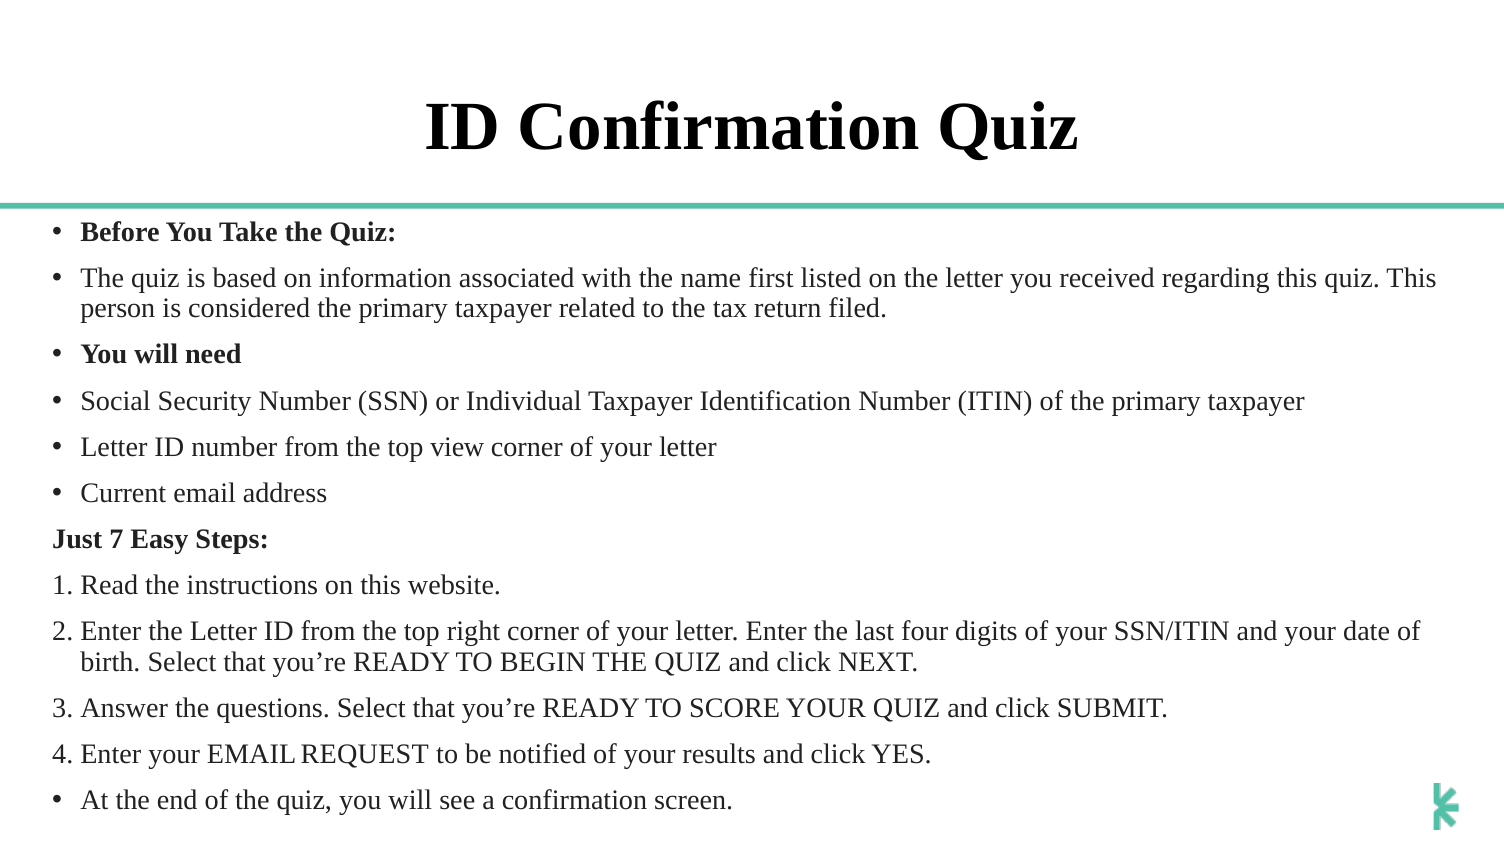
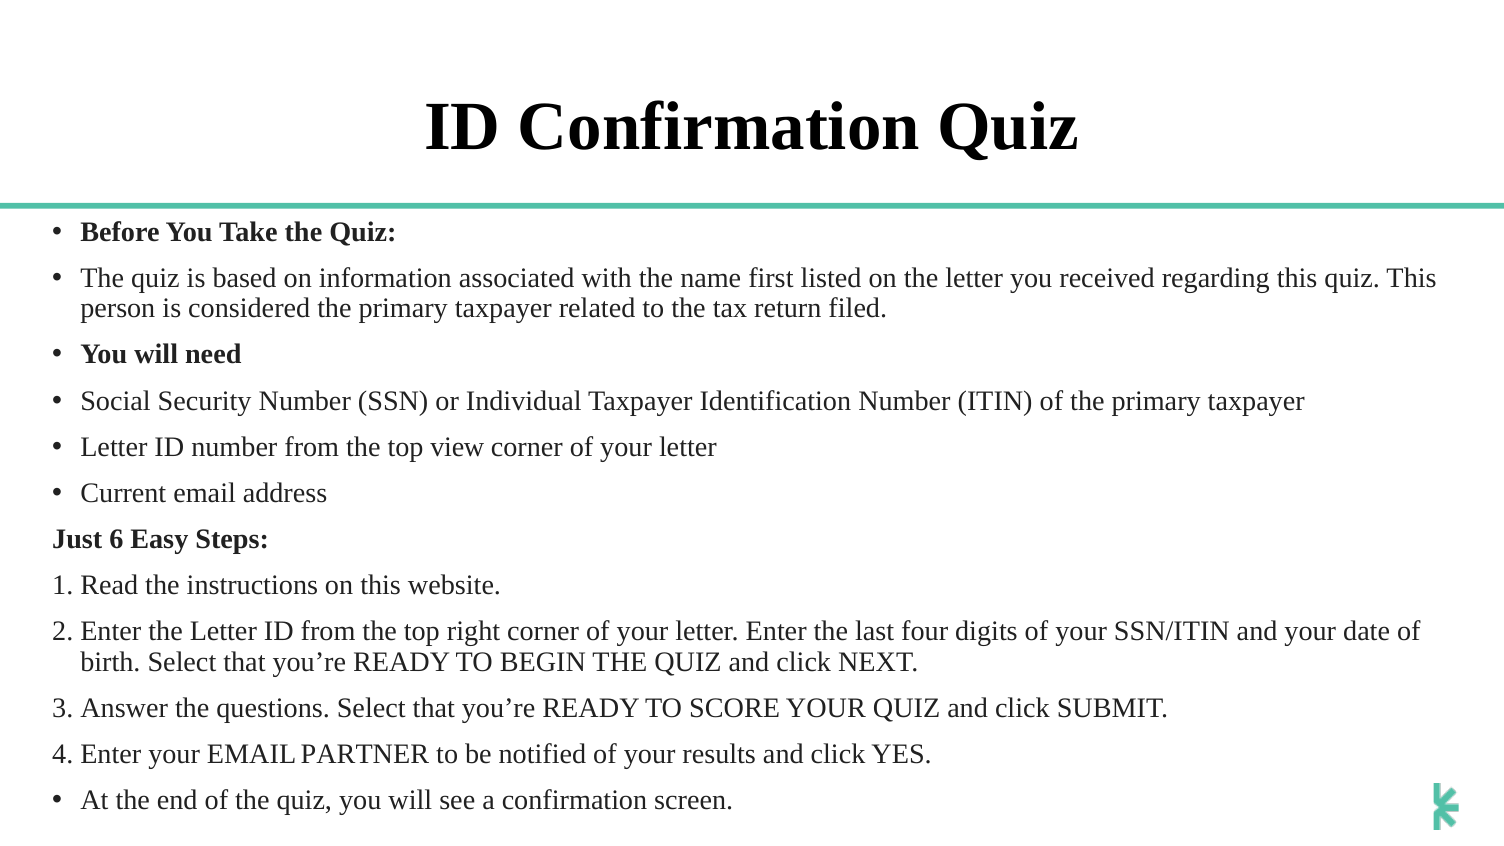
7: 7 -> 6
REQUEST: REQUEST -> PARTNER
